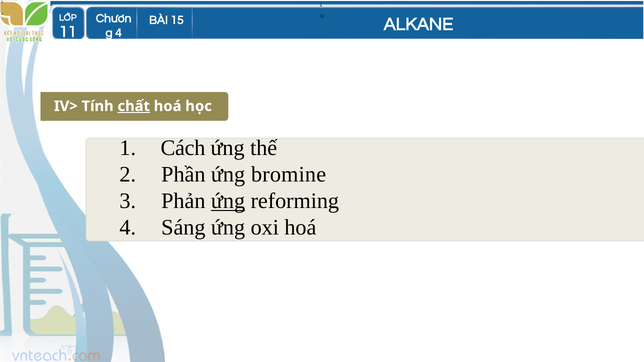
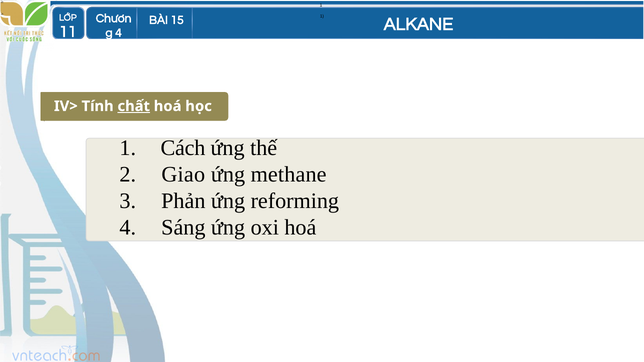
Phần: Phần -> Giao
bromine: bromine -> methane
ứng at (228, 201) underline: present -> none
